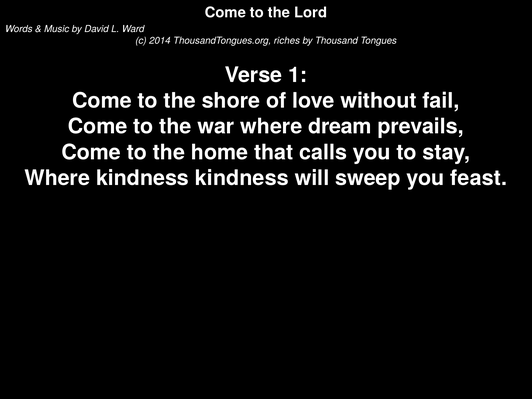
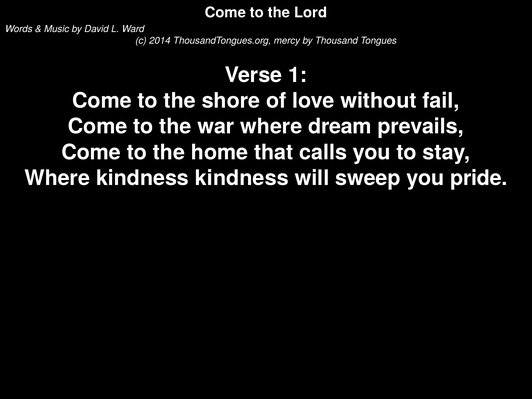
riches: riches -> mercy
feast: feast -> pride
